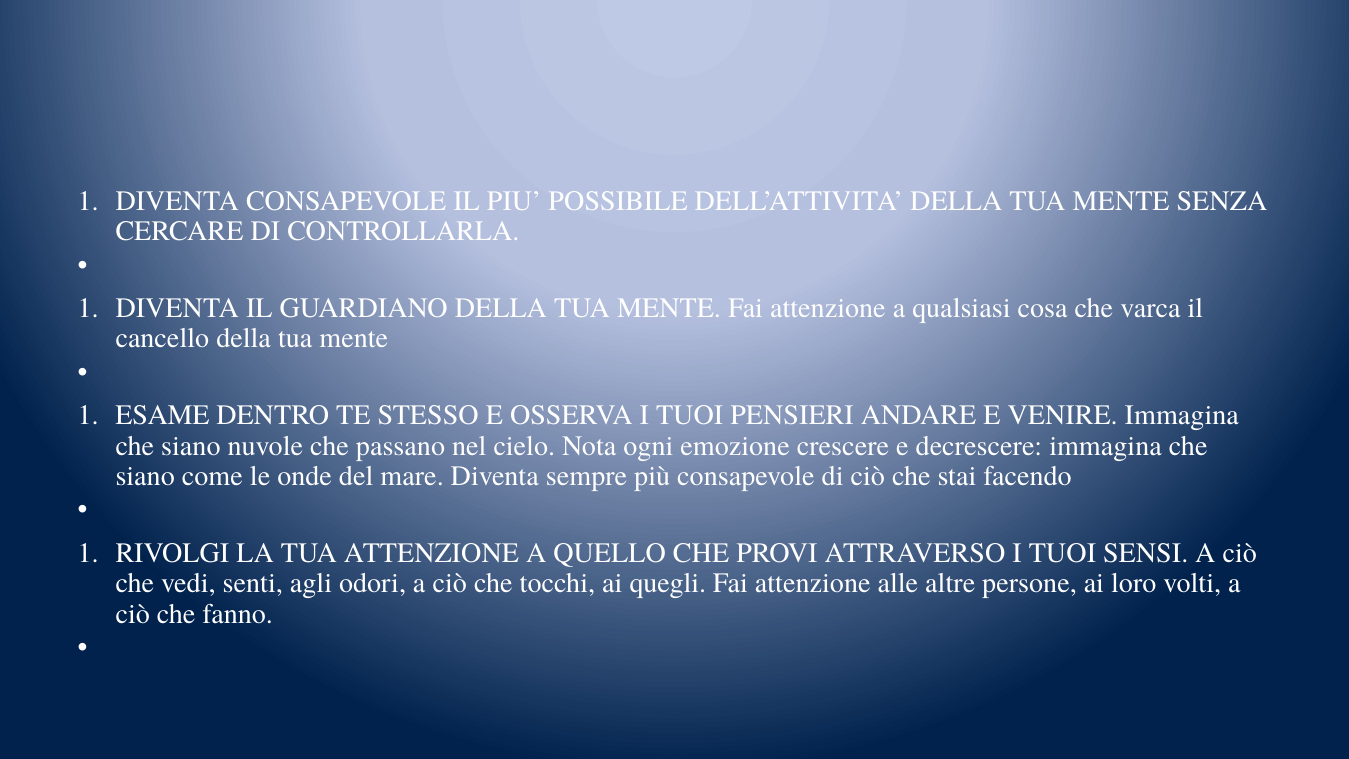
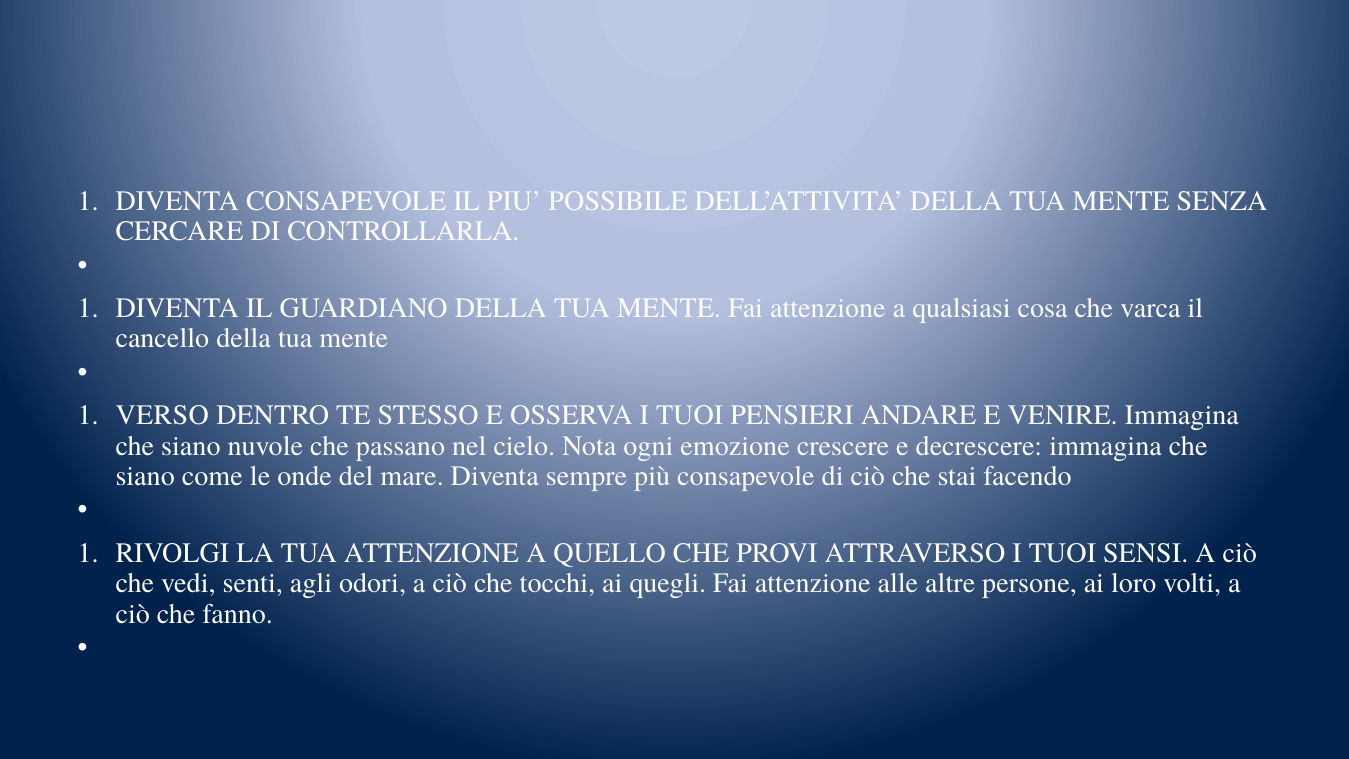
ESAME: ESAME -> VERSO
